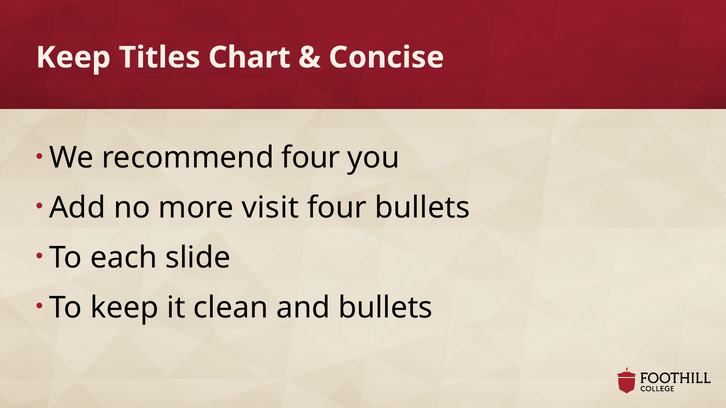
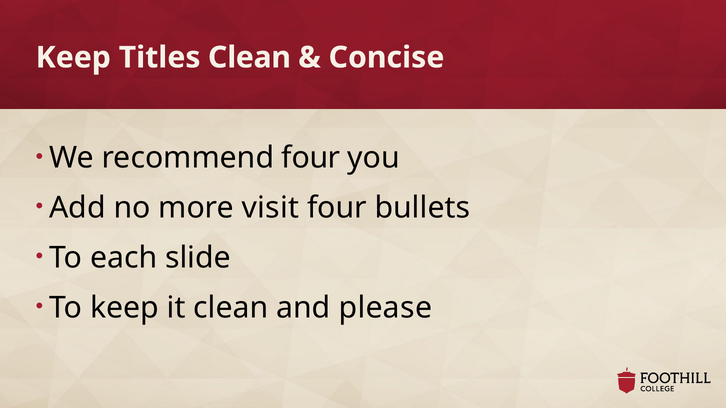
Titles Chart: Chart -> Clean
and bullets: bullets -> please
